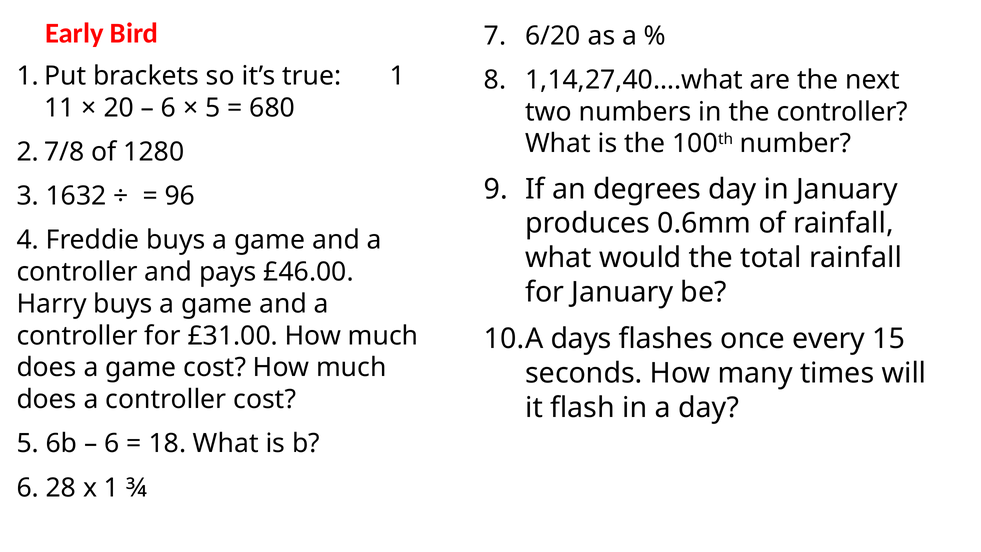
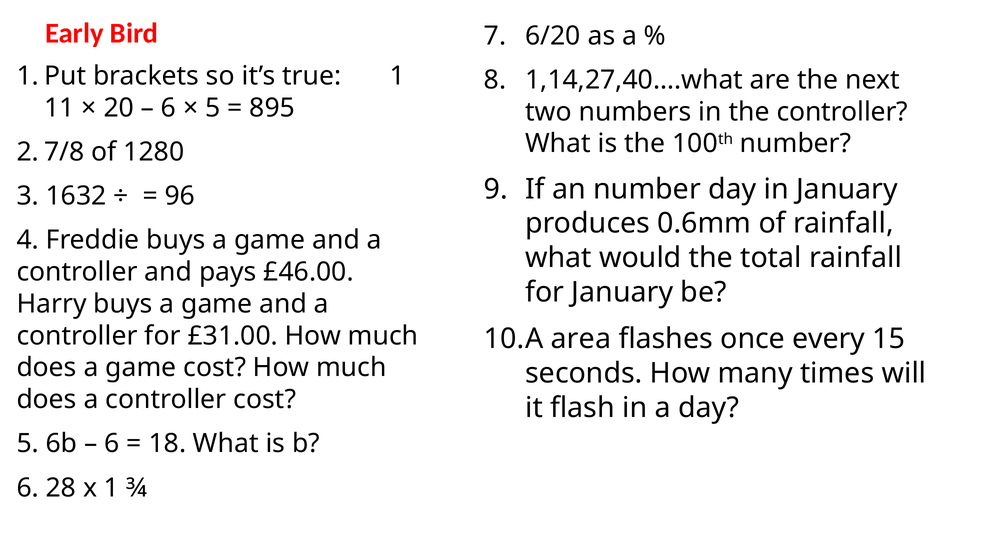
680: 680 -> 895
an degrees: degrees -> number
days: days -> area
